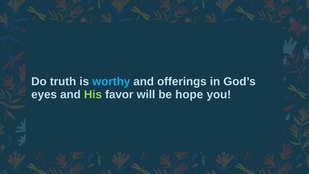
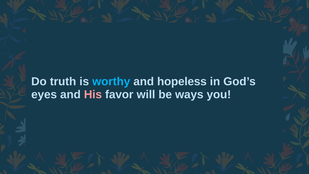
offerings: offerings -> hopeless
His colour: light green -> pink
hope: hope -> ways
